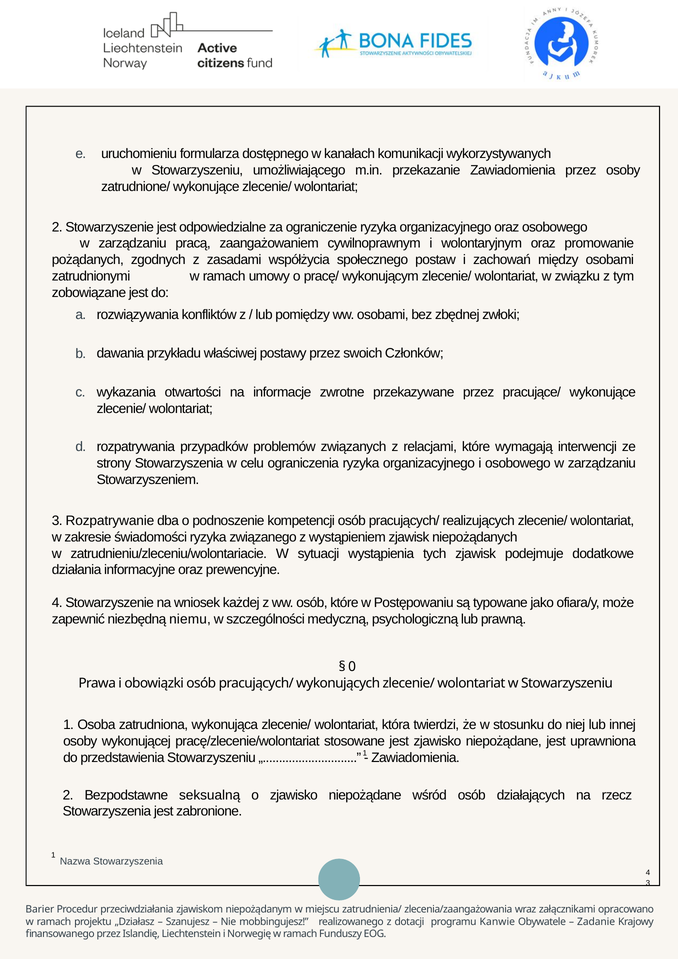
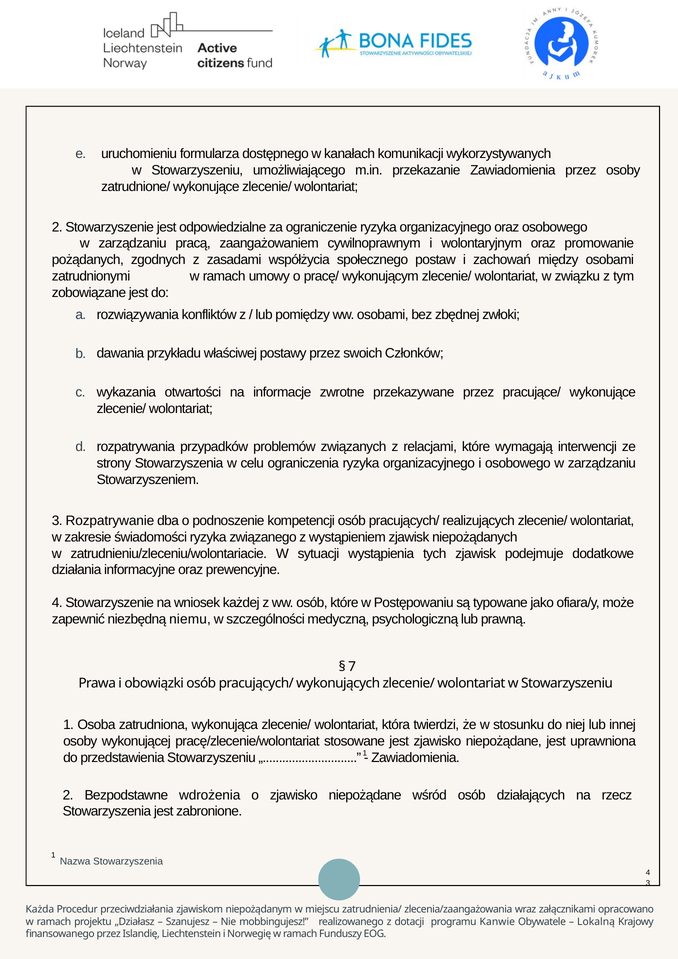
0: 0 -> 7
seksualną: seksualną -> wdrożenia
Barier: Barier -> Każda
Zadanie: Zadanie -> Lokalną
